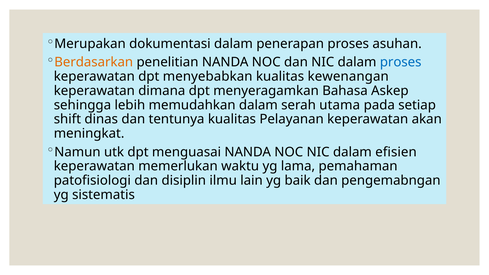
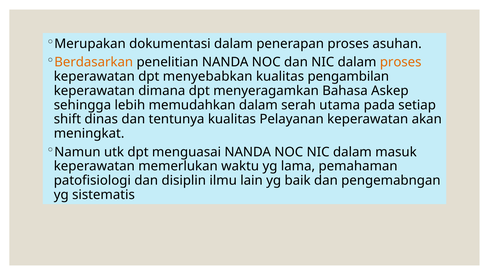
proses at (401, 62) colour: blue -> orange
kewenangan: kewenangan -> pengambilan
efisien: efisien -> masuk
